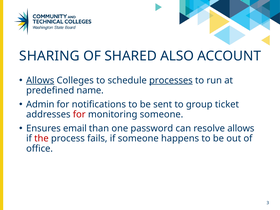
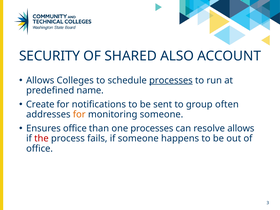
SHARING: SHARING -> SECURITY
Allows at (40, 80) underline: present -> none
Admin: Admin -> Create
ticket: ticket -> often
for at (79, 114) colour: red -> orange
Ensures email: email -> office
one password: password -> processes
